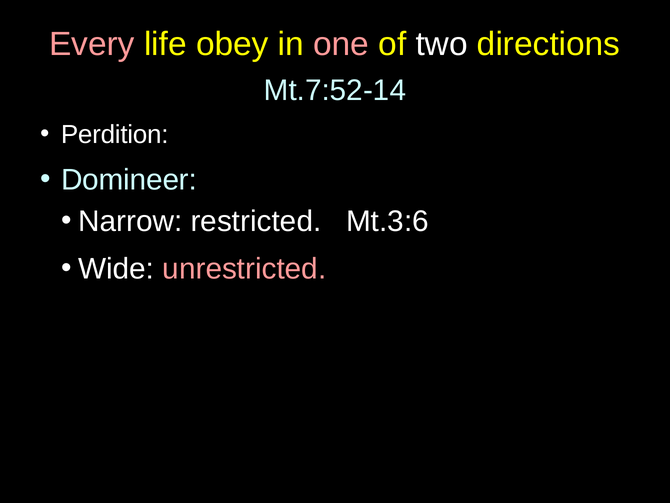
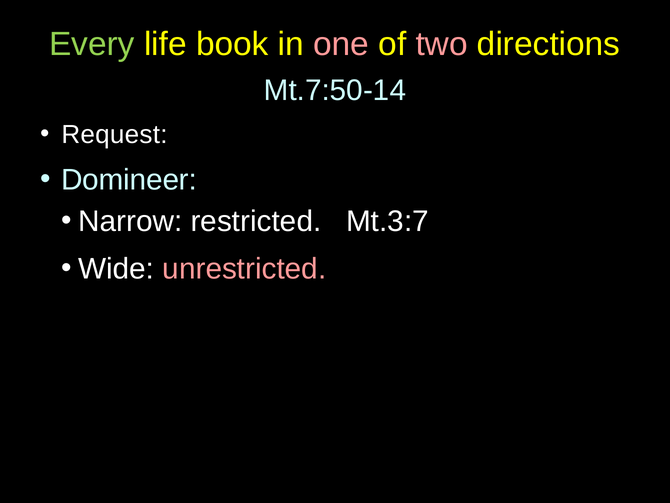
Every colour: pink -> light green
obey: obey -> book
two colour: white -> pink
Mt.7:52-14: Mt.7:52-14 -> Mt.7:50-14
Perdition: Perdition -> Request
Mt.3:6: Mt.3:6 -> Mt.3:7
